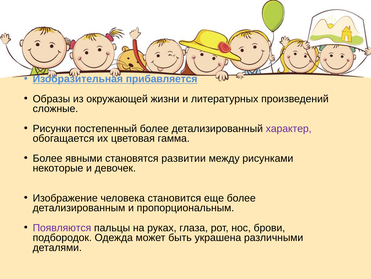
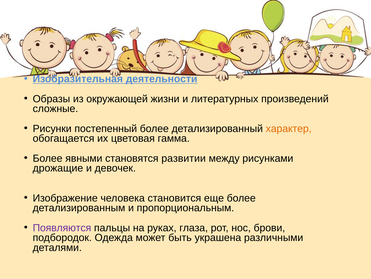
прибавляется: прибавляется -> деятельности
характер colour: purple -> orange
некоторые: некоторые -> дрожащие
